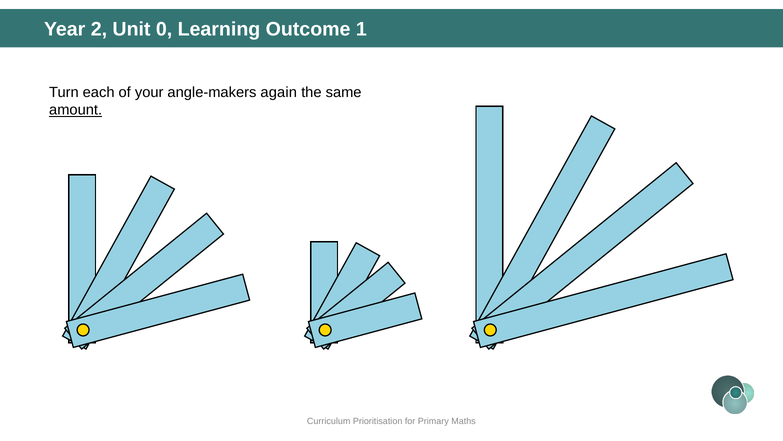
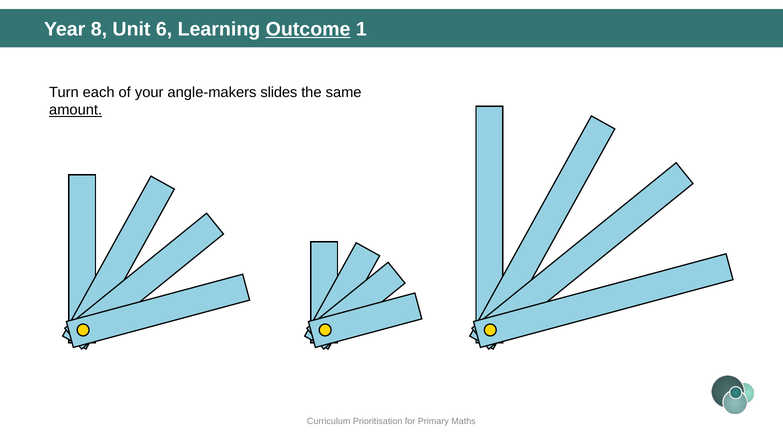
2: 2 -> 8
0: 0 -> 6
Outcome underline: none -> present
again: again -> slides
